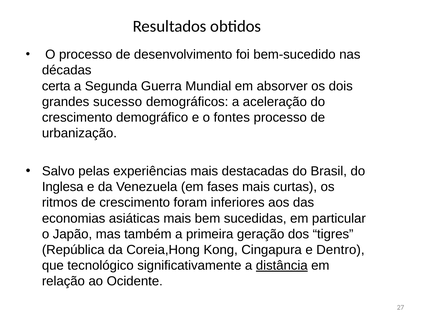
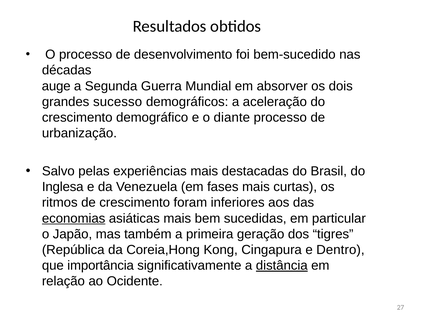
certa: certa -> auge
fontes: fontes -> diante
economias underline: none -> present
tecnológico: tecnológico -> importância
